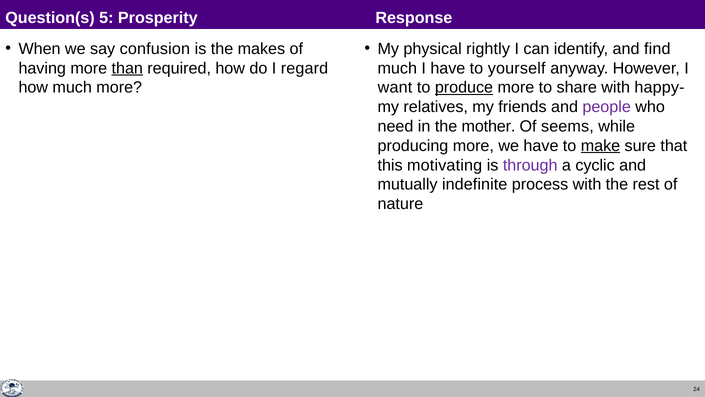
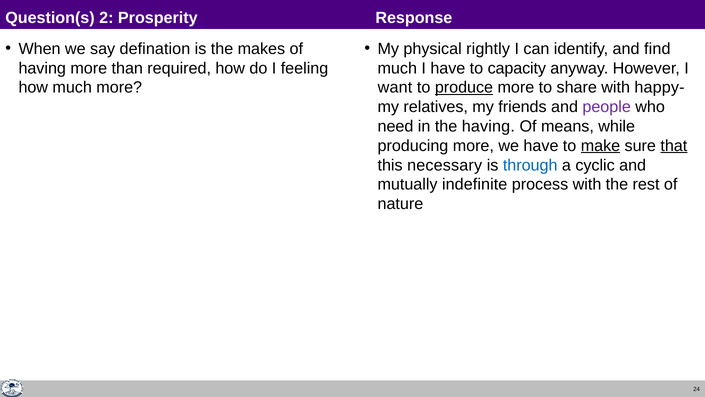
5: 5 -> 2
confusion: confusion -> defination
than underline: present -> none
regard: regard -> feeling
yourself: yourself -> capacity
the mother: mother -> having
seems: seems -> means
that underline: none -> present
motivating: motivating -> necessary
through colour: purple -> blue
